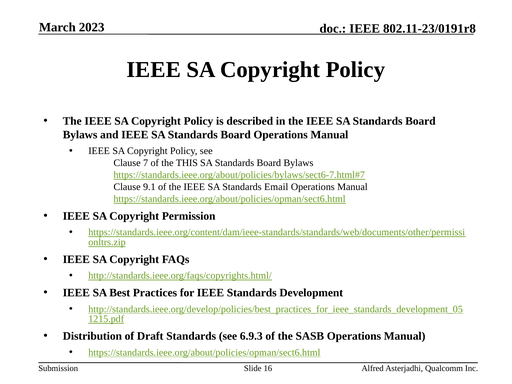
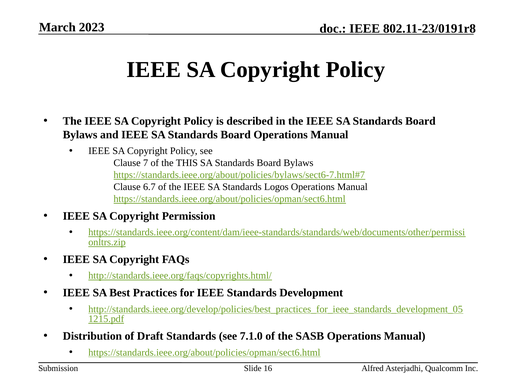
9.1: 9.1 -> 6.7
Email: Email -> Logos
6.9.3: 6.9.3 -> 7.1.0
